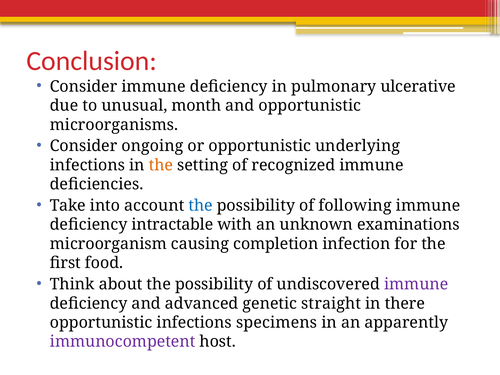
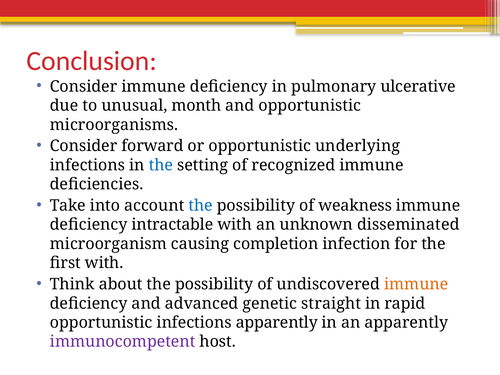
ongoing: ongoing -> forward
the at (161, 165) colour: orange -> blue
following: following -> weakness
examinations: examinations -> disseminated
first food: food -> with
immune at (416, 284) colour: purple -> orange
there: there -> rapid
infections specimens: specimens -> apparently
